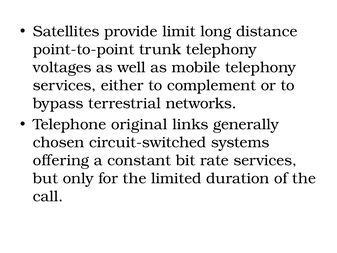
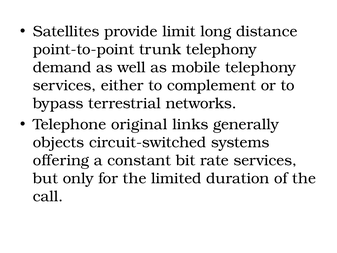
voltages: voltages -> demand
chosen: chosen -> objects
